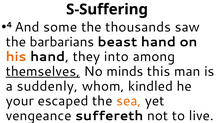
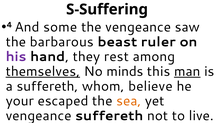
the thousands: thousands -> vengeance
barbarians: barbarians -> barbarous
beast hand: hand -> ruler
his colour: orange -> purple
into: into -> rest
man underline: none -> present
a suddenly: suddenly -> suffereth
kindled: kindled -> believe
